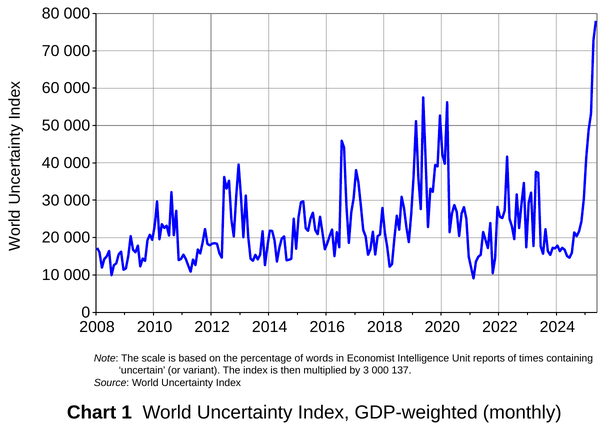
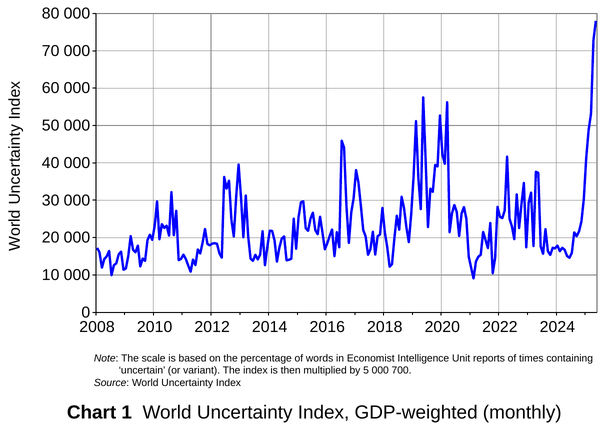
3: 3 -> 5
137: 137 -> 700
